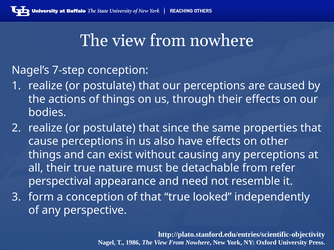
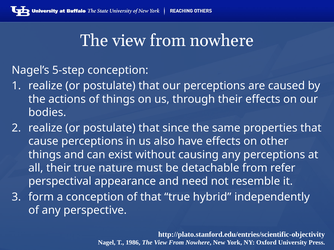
7-step: 7-step -> 5-step
looked: looked -> hybrid
